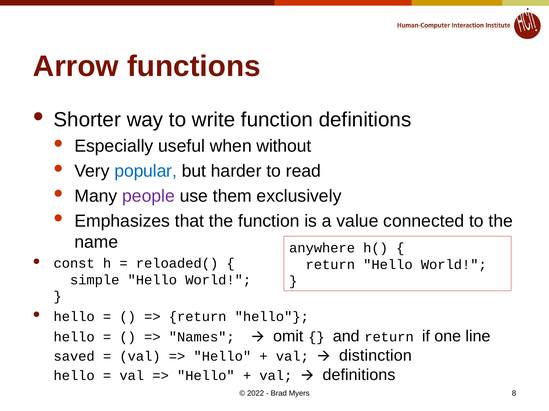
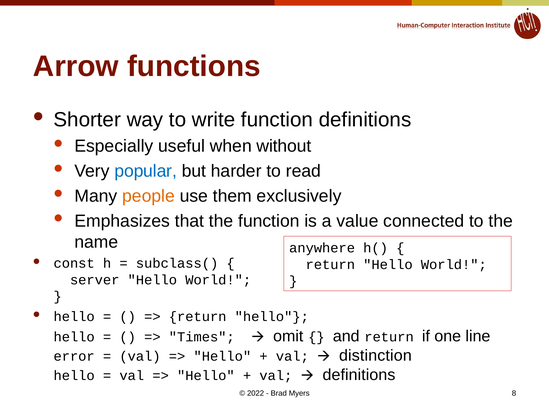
people colour: purple -> orange
reloaded(: reloaded( -> subclass(
simple: simple -> server
Names: Names -> Times
saved: saved -> error
